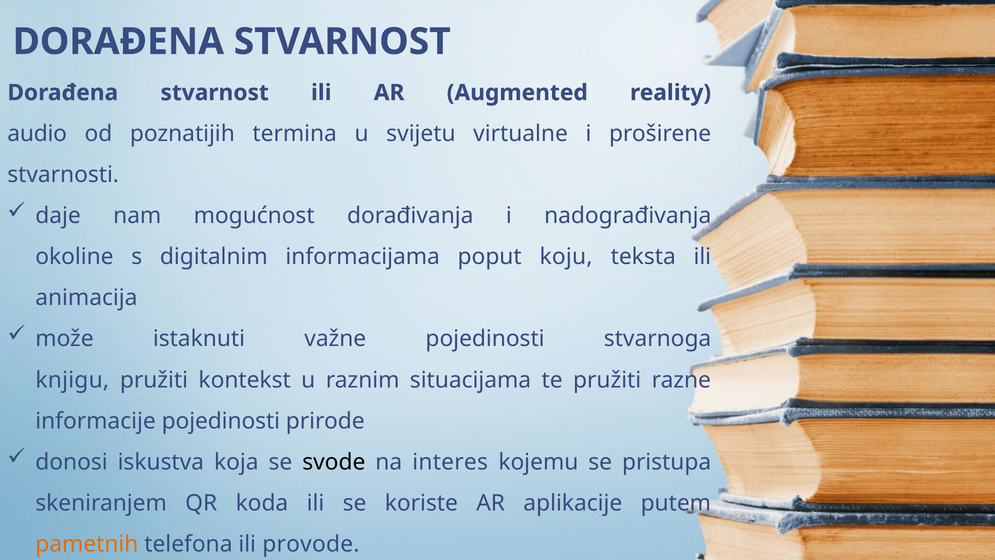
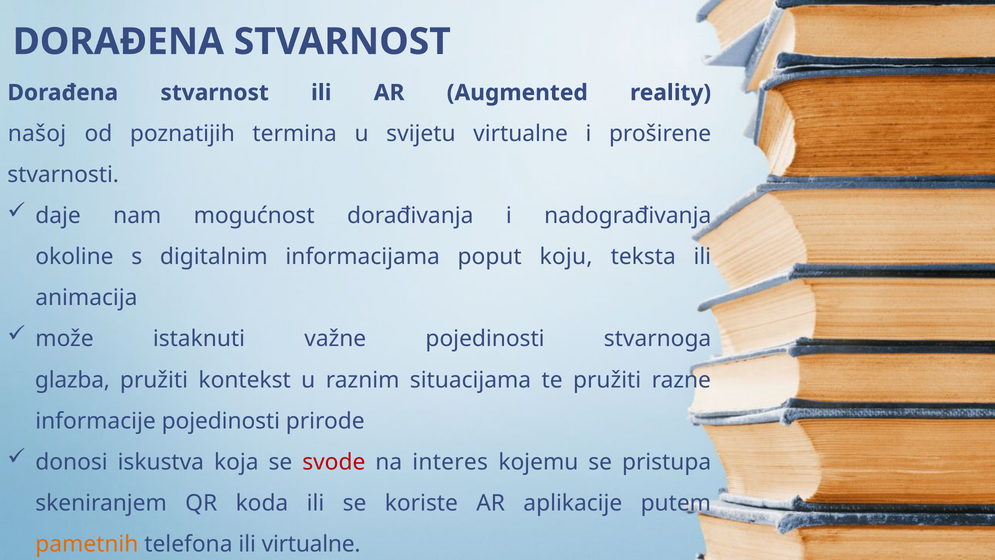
audio: audio -> našoj
knjigu: knjigu -> glazba
svode colour: black -> red
ili provode: provode -> virtualne
